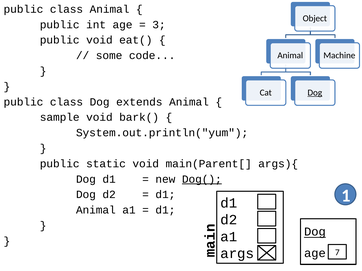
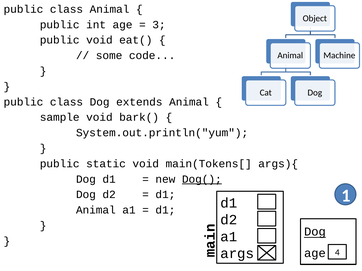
Dog at (315, 93) underline: present -> none
main(Parent[: main(Parent[ -> main(Tokens[
7: 7 -> 4
